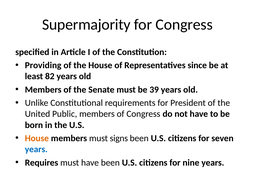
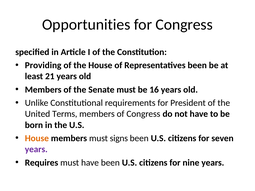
Supermajority: Supermajority -> Opportunities
Representatives since: since -> been
82: 82 -> 21
39: 39 -> 16
Public: Public -> Terms
years at (36, 149) colour: blue -> purple
